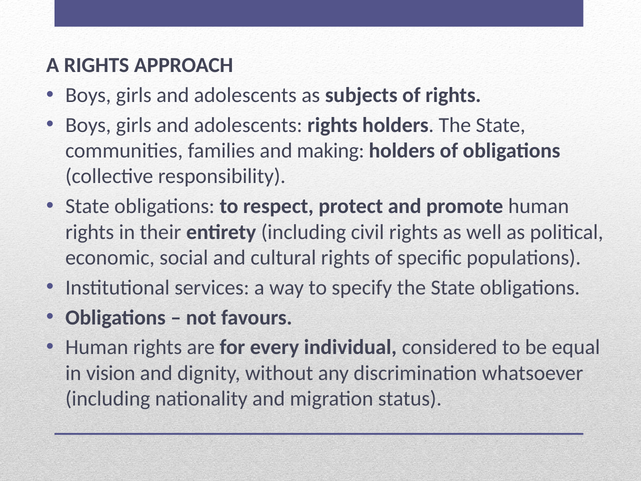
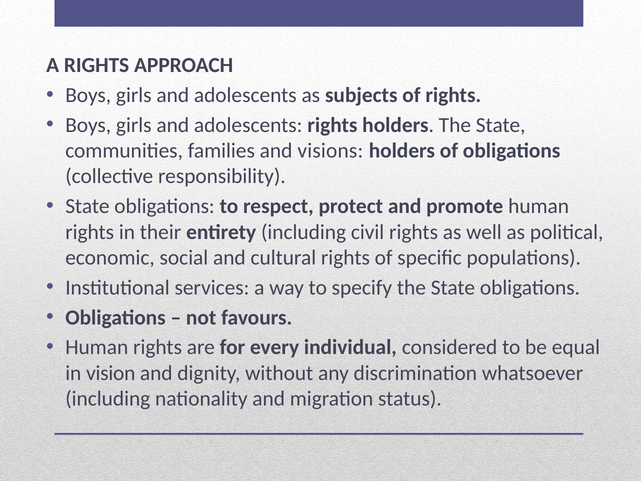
making: making -> visions
